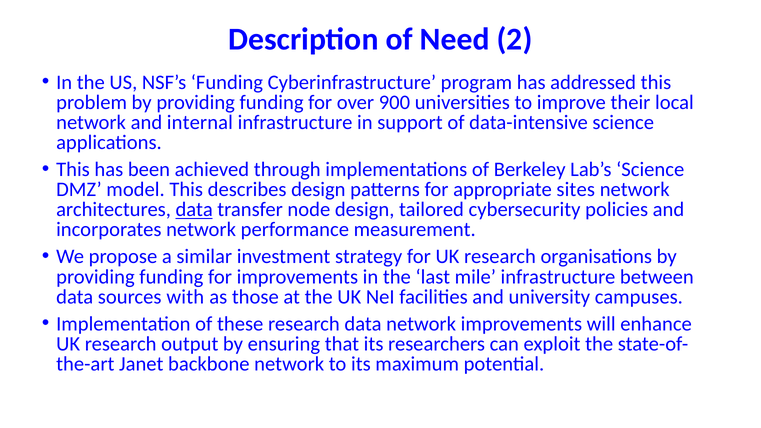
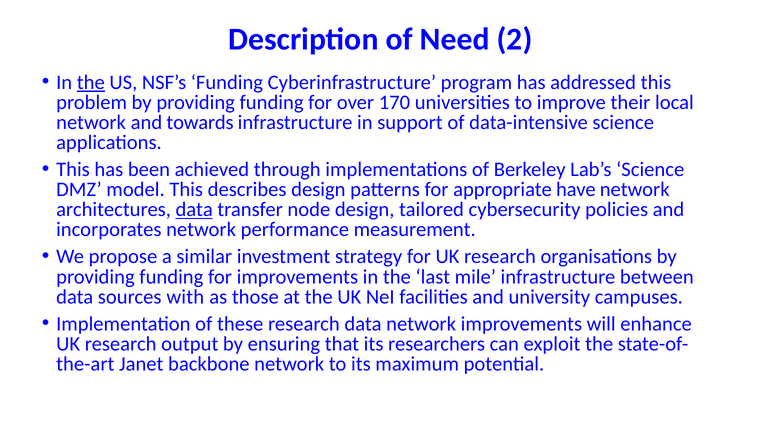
the at (91, 82) underline: none -> present
900: 900 -> 170
internal: internal -> towards
sites: sites -> have
